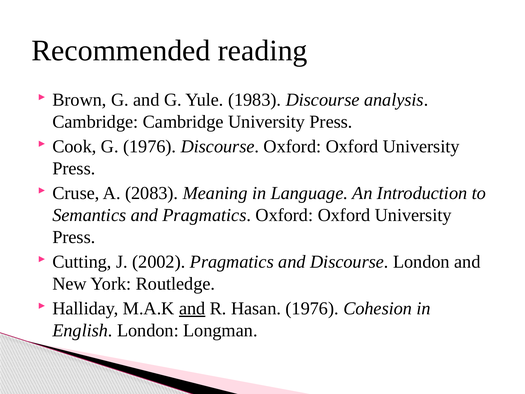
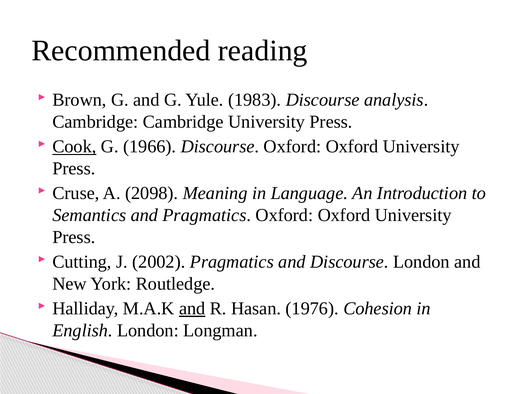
Cook underline: none -> present
G 1976: 1976 -> 1966
2083: 2083 -> 2098
